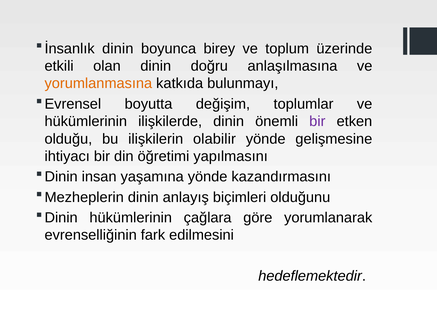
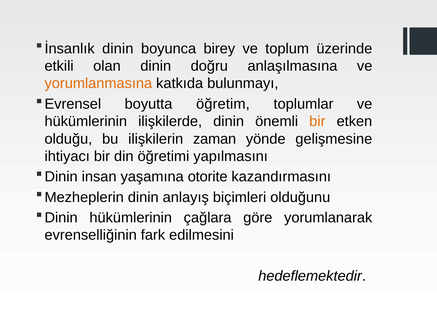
değişim: değişim -> öğretim
bir at (317, 121) colour: purple -> orange
olabilir: olabilir -> zaman
yaşamına yönde: yönde -> otorite
